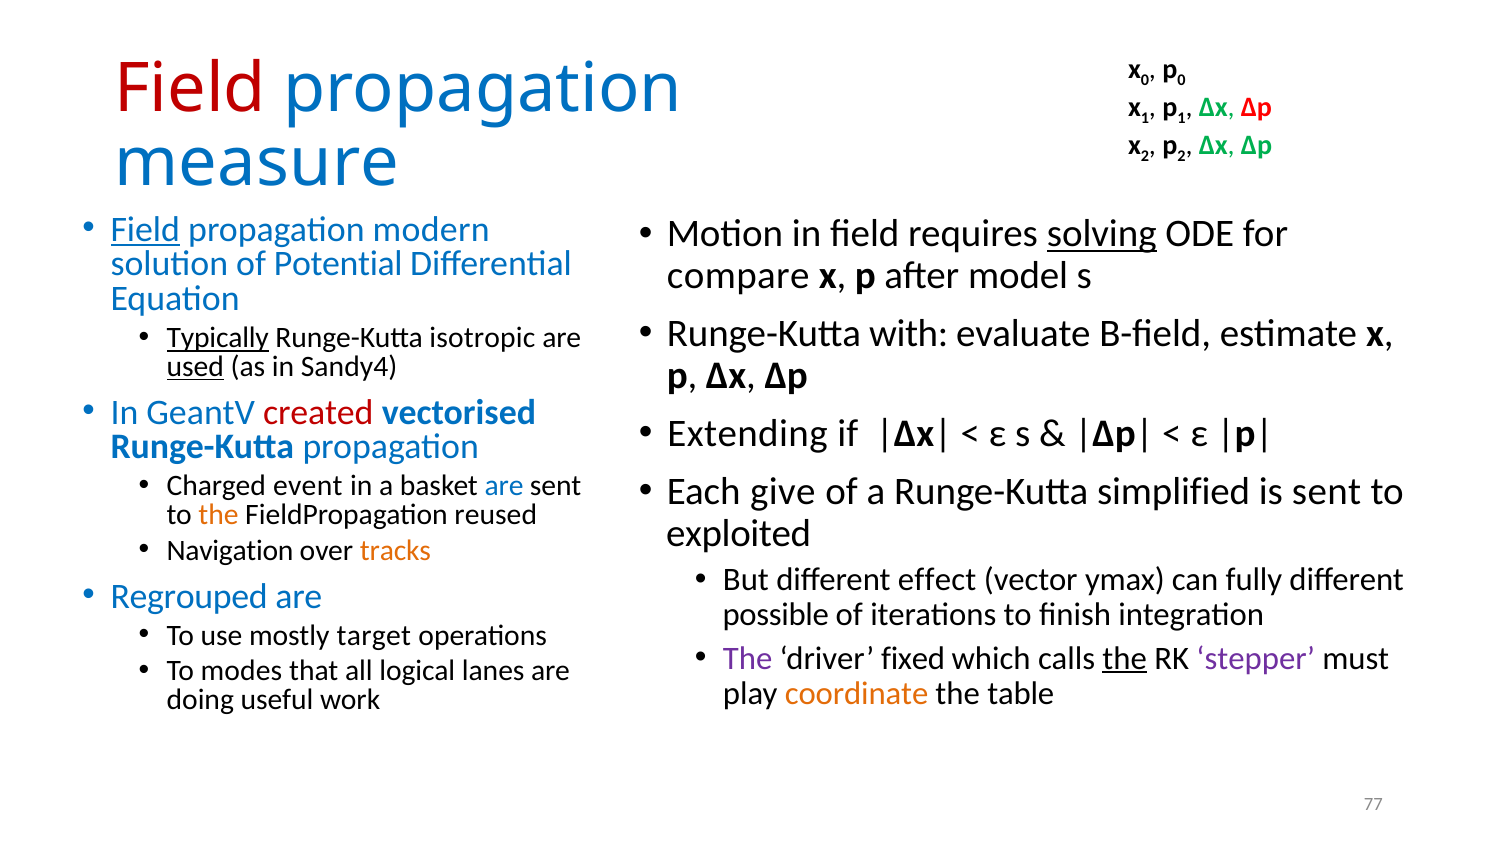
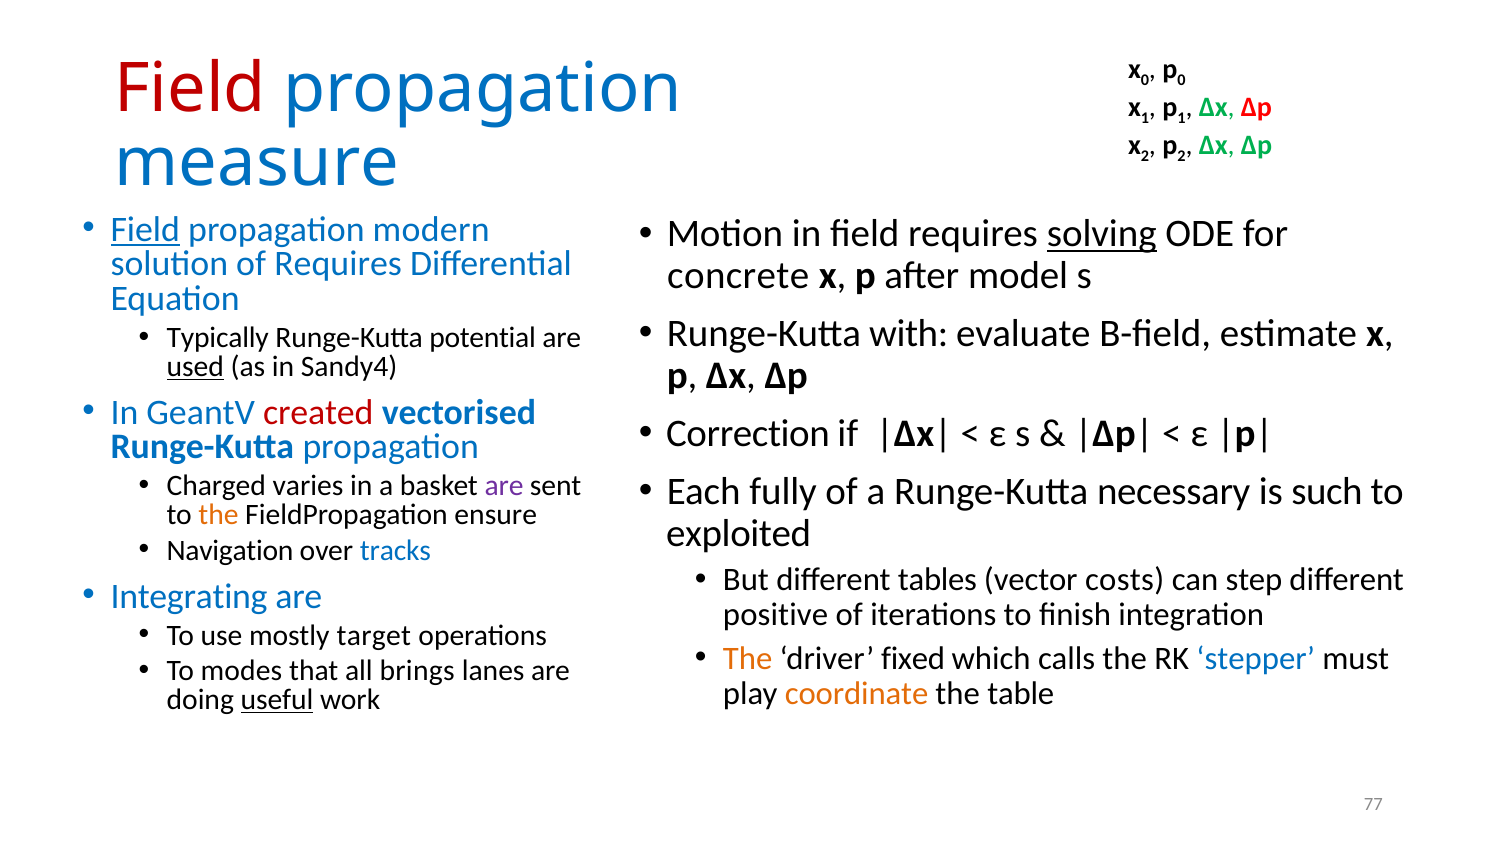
of Potential: Potential -> Requires
compare: compare -> concrete
Typically underline: present -> none
isotropic: isotropic -> potential
Extending: Extending -> Correction
event: event -> varies
are at (504, 486) colour: blue -> purple
give: give -> fully
simplified: simplified -> necessary
is sent: sent -> such
reused: reused -> ensure
tracks colour: orange -> blue
effect: effect -> tables
ymax: ymax -> costs
fully: fully -> step
Regrouped: Regrouped -> Integrating
possible: possible -> positive
The at (748, 658) colour: purple -> orange
the at (1125, 658) underline: present -> none
stepper colour: purple -> blue
logical: logical -> brings
useful underline: none -> present
